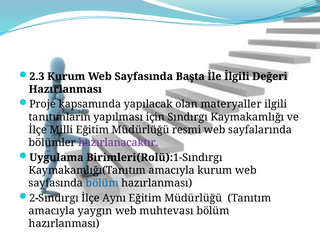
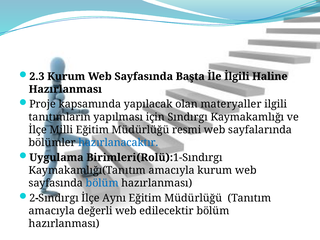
Değeri: Değeri -> Haline
hazırlanacaktır colour: purple -> blue
yaygın: yaygın -> değerli
muhtevası: muhtevası -> edilecektir
